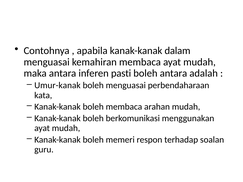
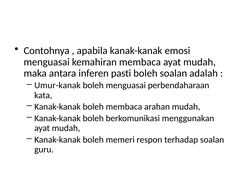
dalam: dalam -> emosi
boleh antara: antara -> soalan
